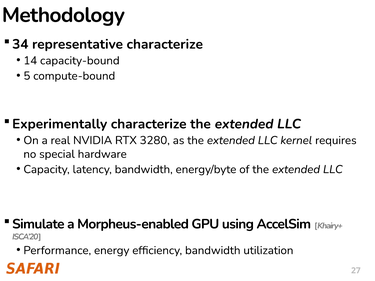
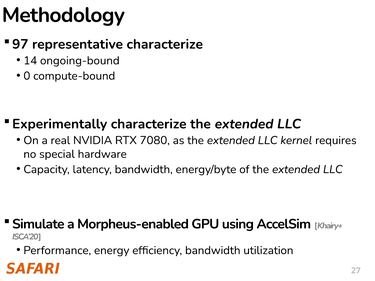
34: 34 -> 97
capacity-bound: capacity-bound -> ongoing-bound
5: 5 -> 0
3280: 3280 -> 7080
